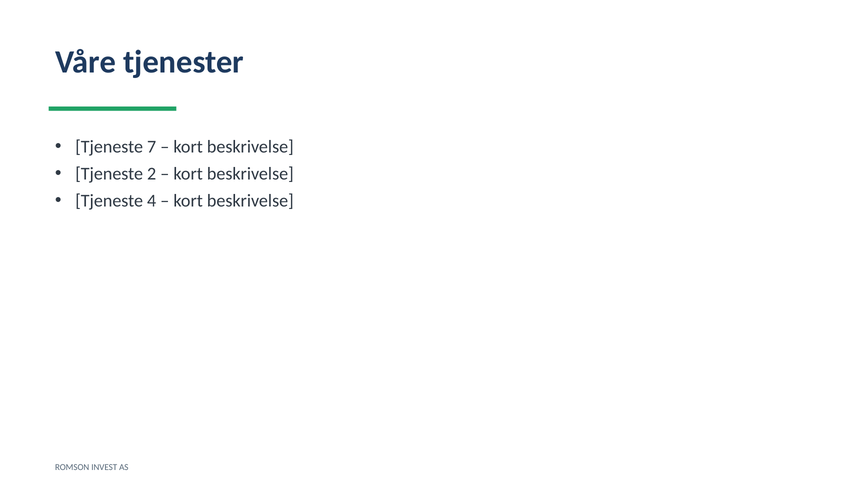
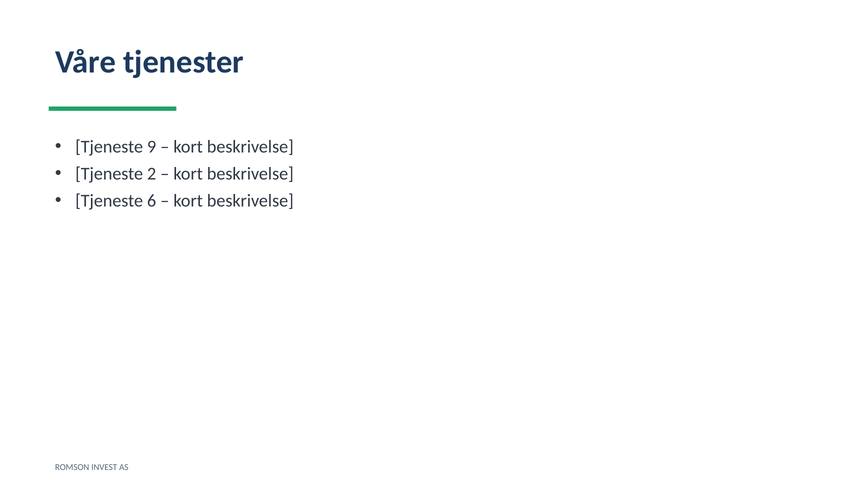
7: 7 -> 9
4: 4 -> 6
